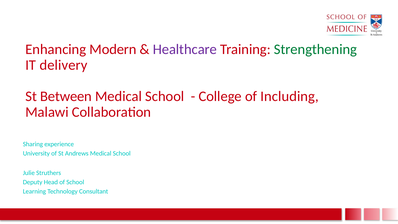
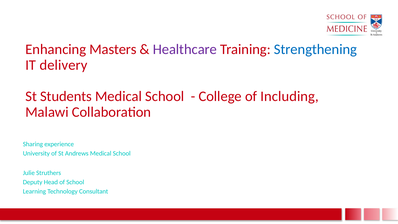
Modern: Modern -> Masters
Strengthening colour: green -> blue
Between: Between -> Students
